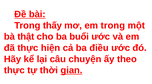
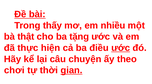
em trong: trong -> nhiều
buổi: buổi -> tặng
ước at (121, 48) underline: none -> present
thực at (14, 71): thực -> chơi
